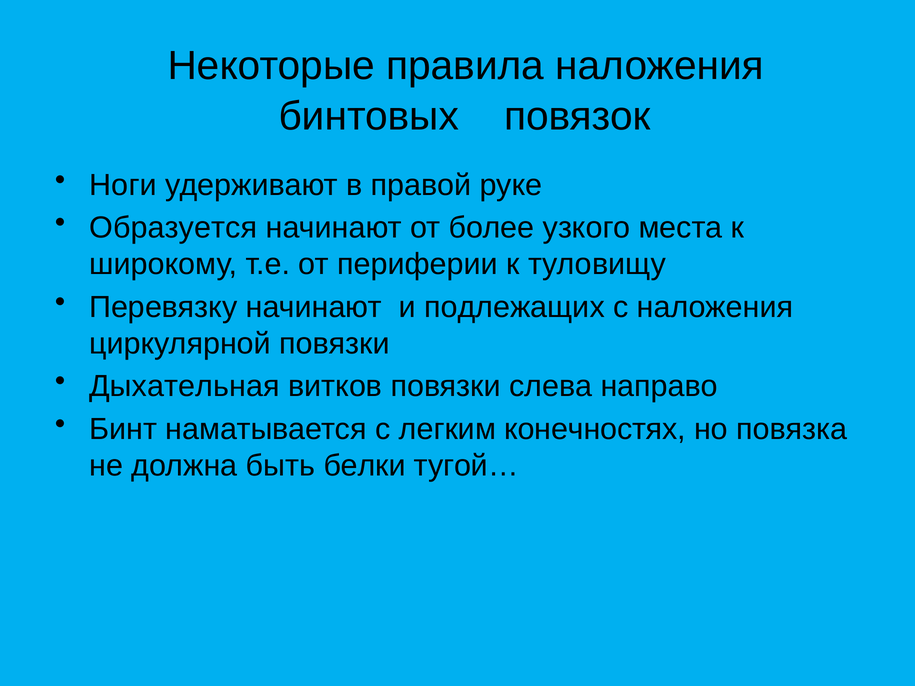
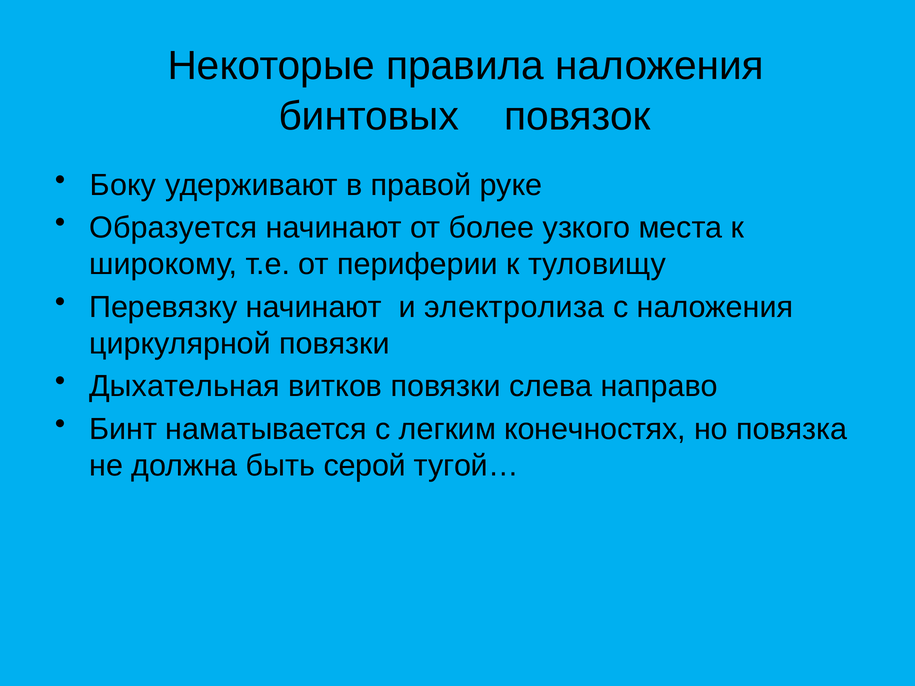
Ноги: Ноги -> Боку
подлежащих: подлежащих -> электролиза
белки: белки -> серой
